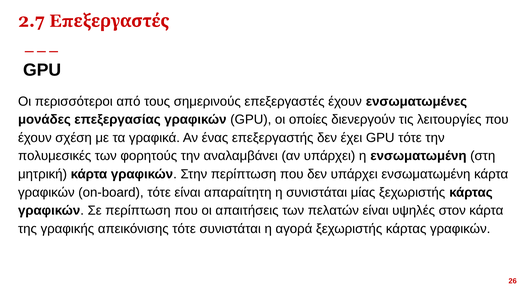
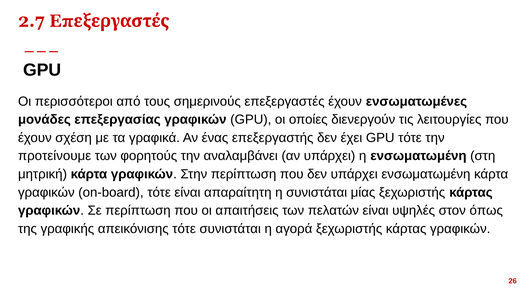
πολυμεσικές: πολυμεσικές -> προτείνουμε
στον κάρτα: κάρτα -> όπως
